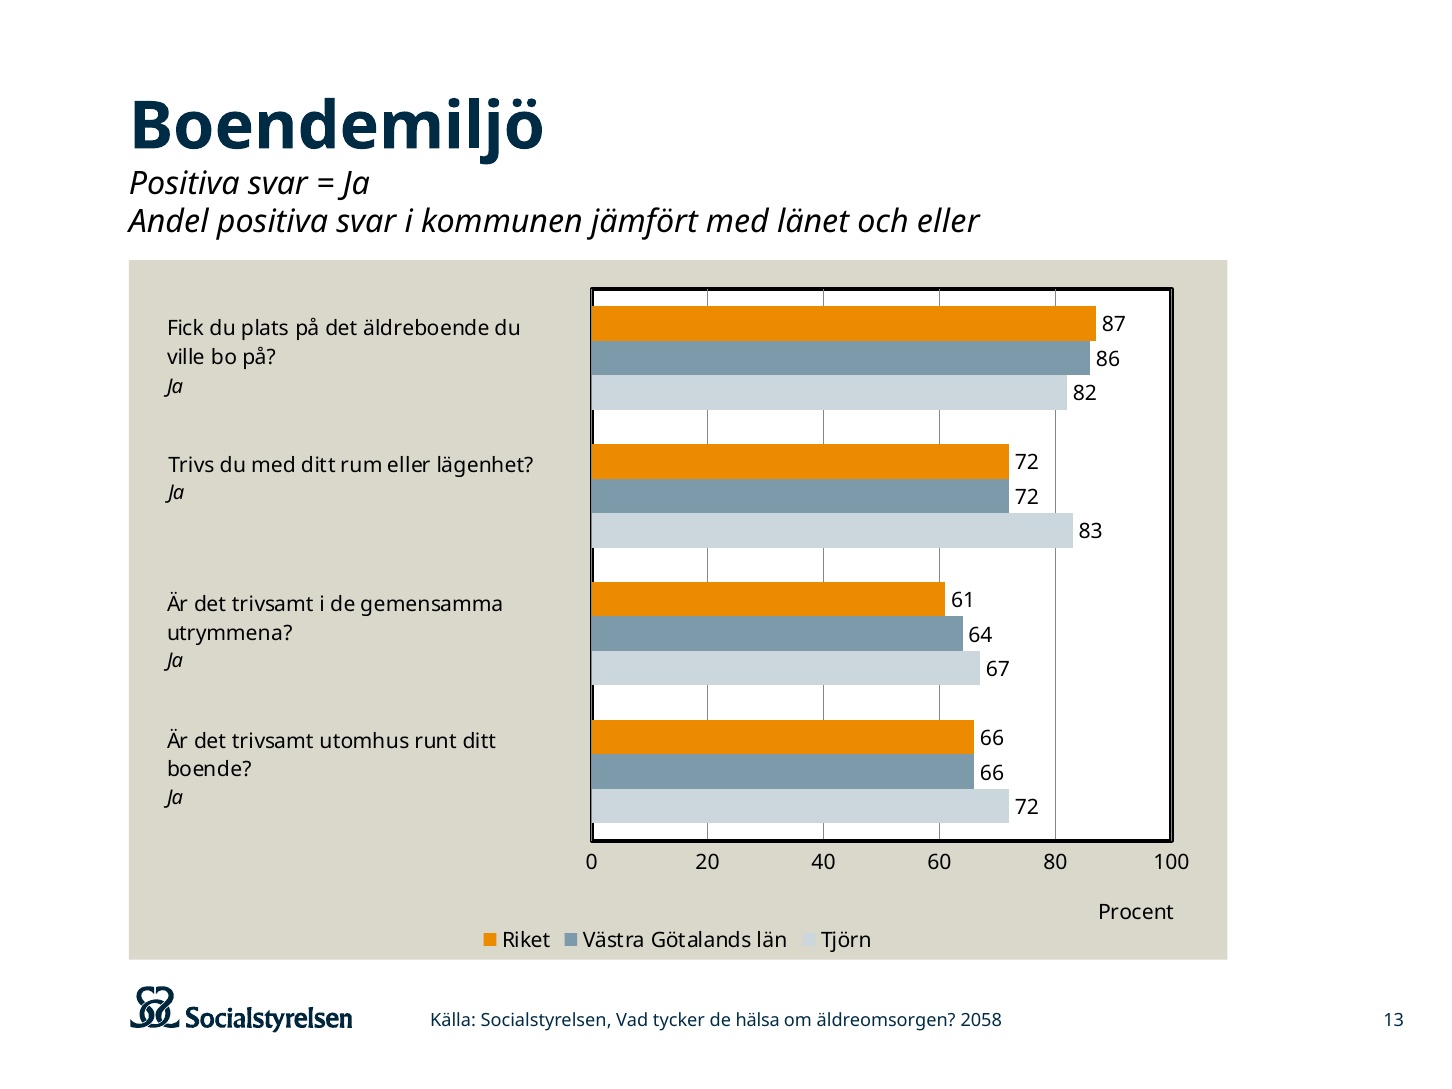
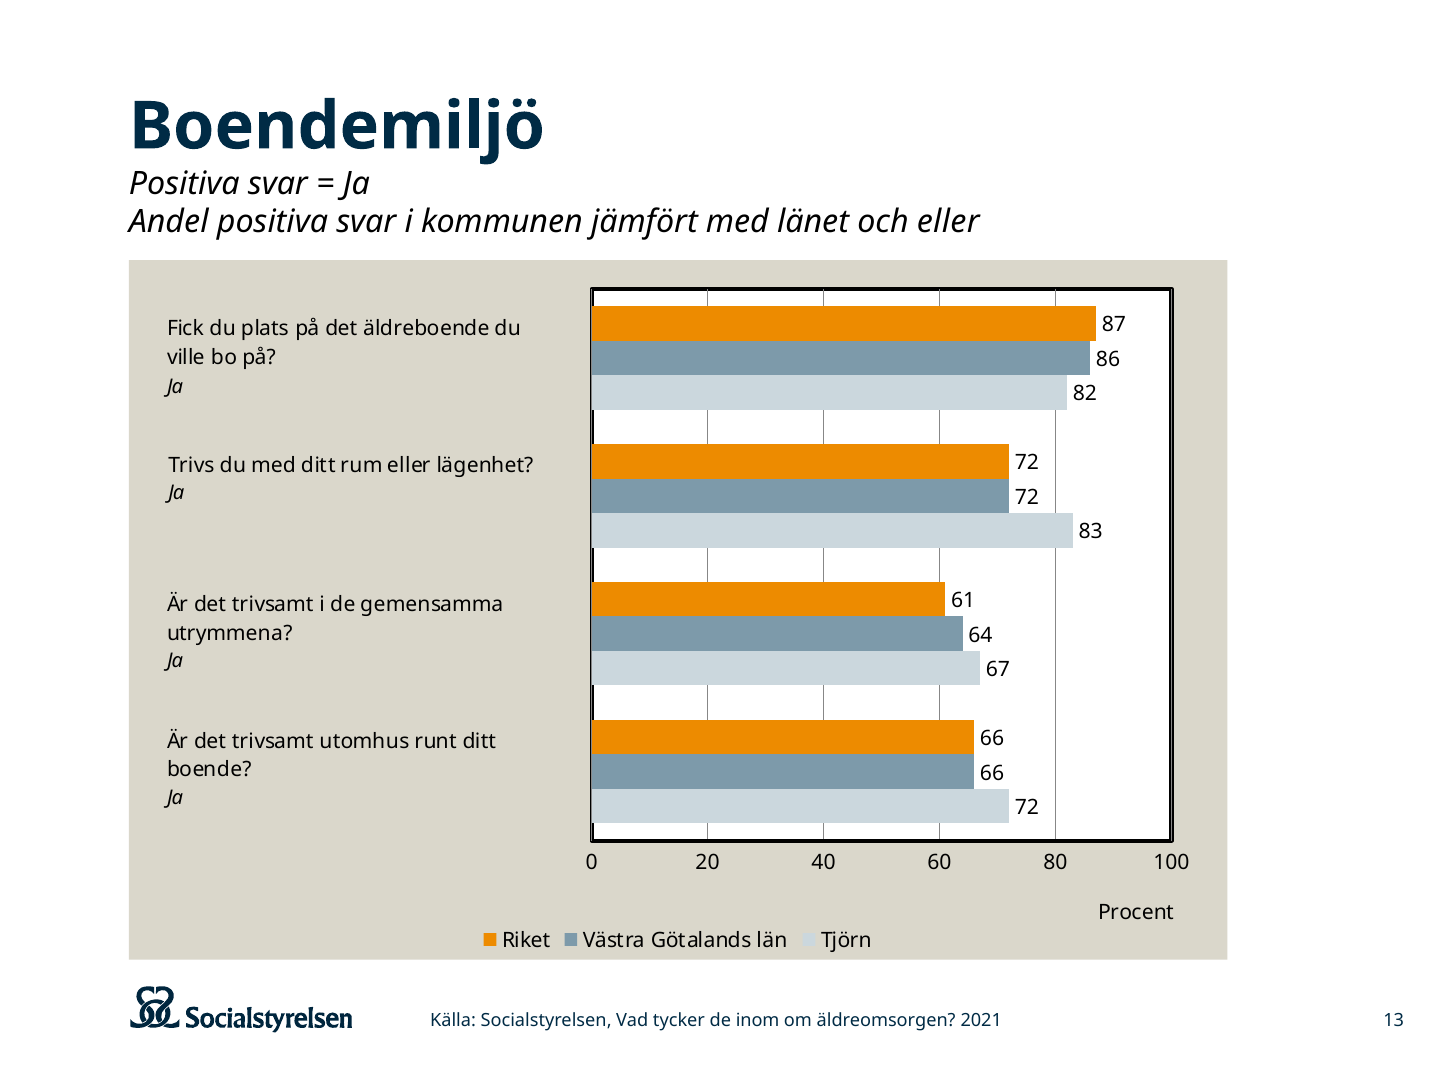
hälsa: hälsa -> inom
2058: 2058 -> 2021
